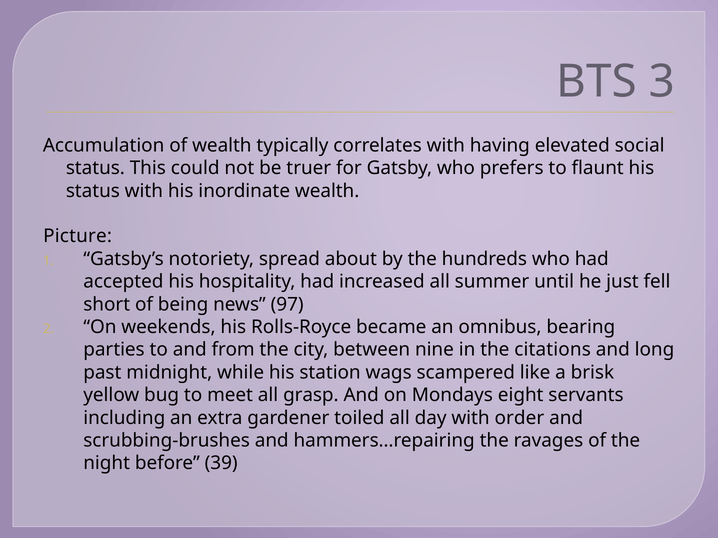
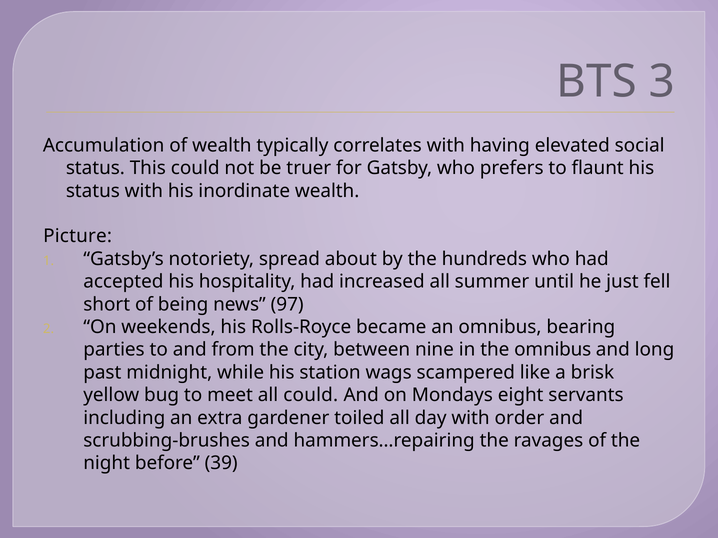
the citations: citations -> omnibus
all grasp: grasp -> could
